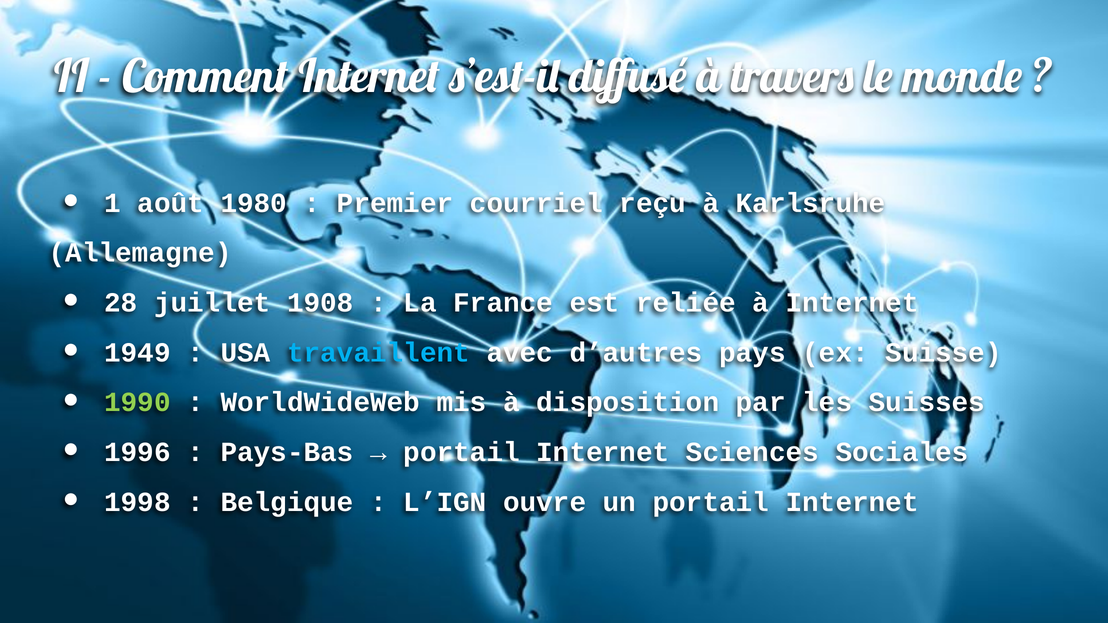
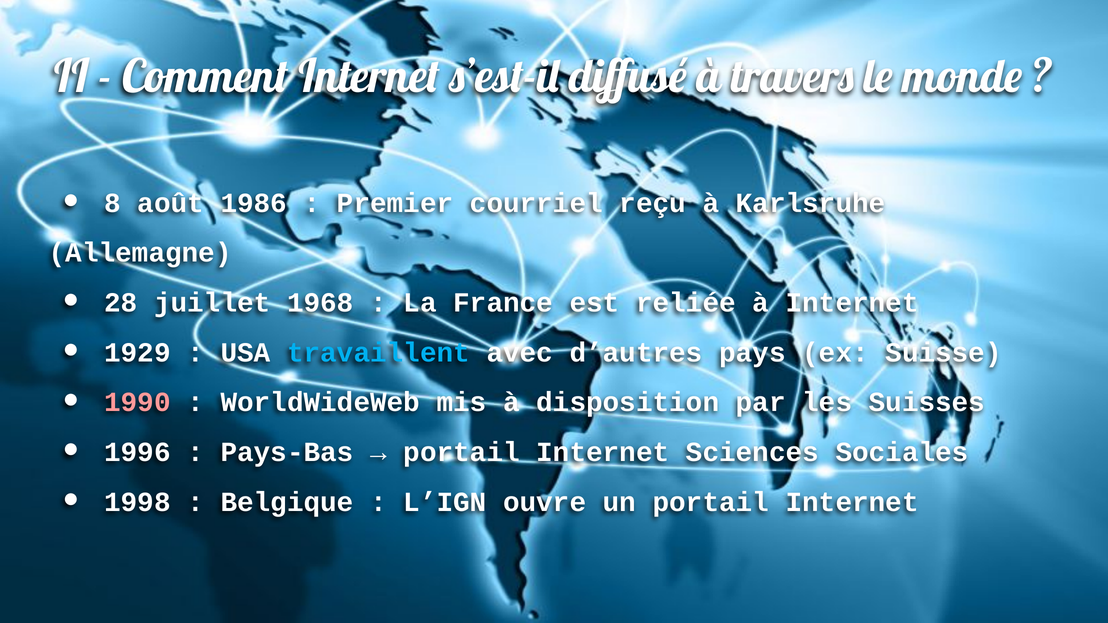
1: 1 -> 8
1980: 1980 -> 1986
1908: 1908 -> 1968
1949: 1949 -> 1929
1990 colour: light green -> pink
